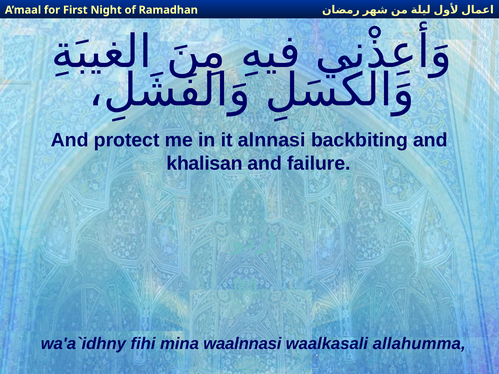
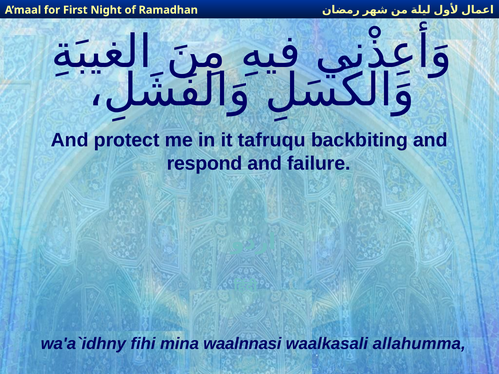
alnnasi: alnnasi -> tafruqu
khalisan: khalisan -> respond
